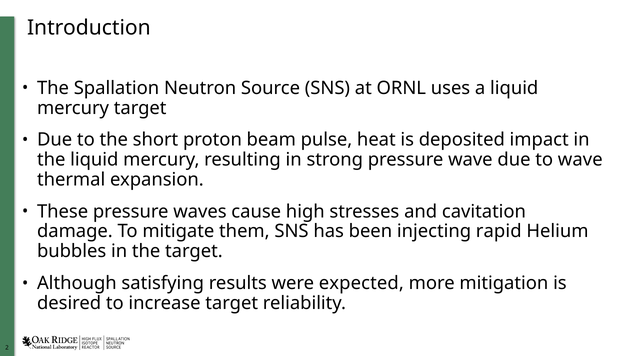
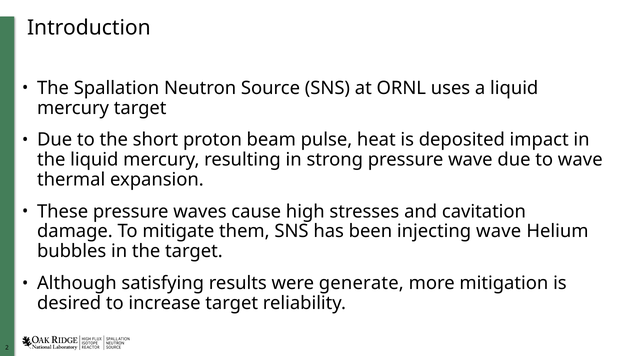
injecting rapid: rapid -> wave
expected: expected -> generate
